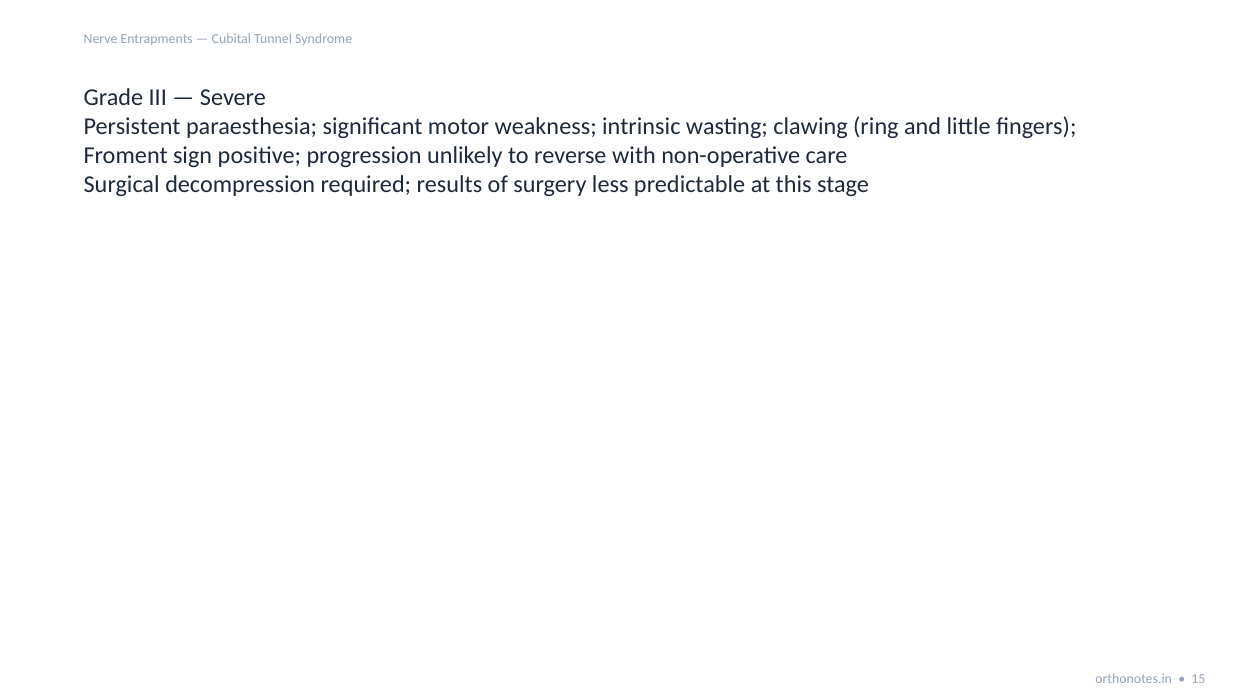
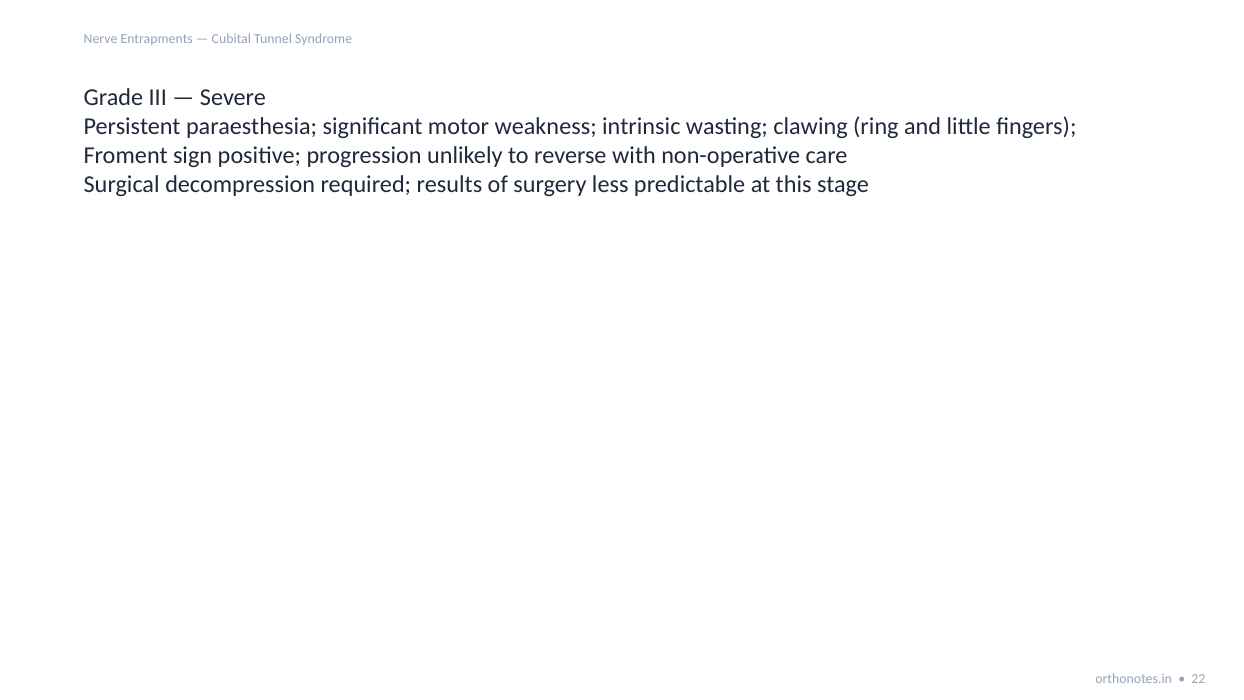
15: 15 -> 22
